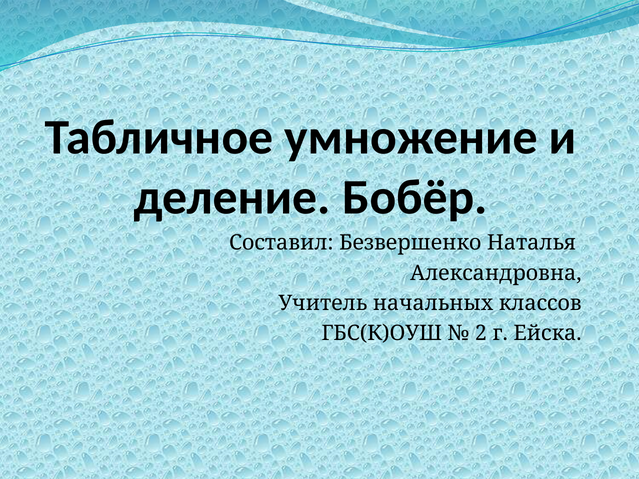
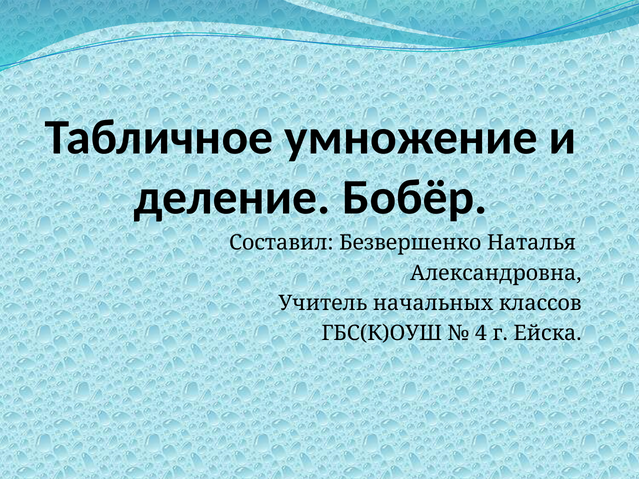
2: 2 -> 4
